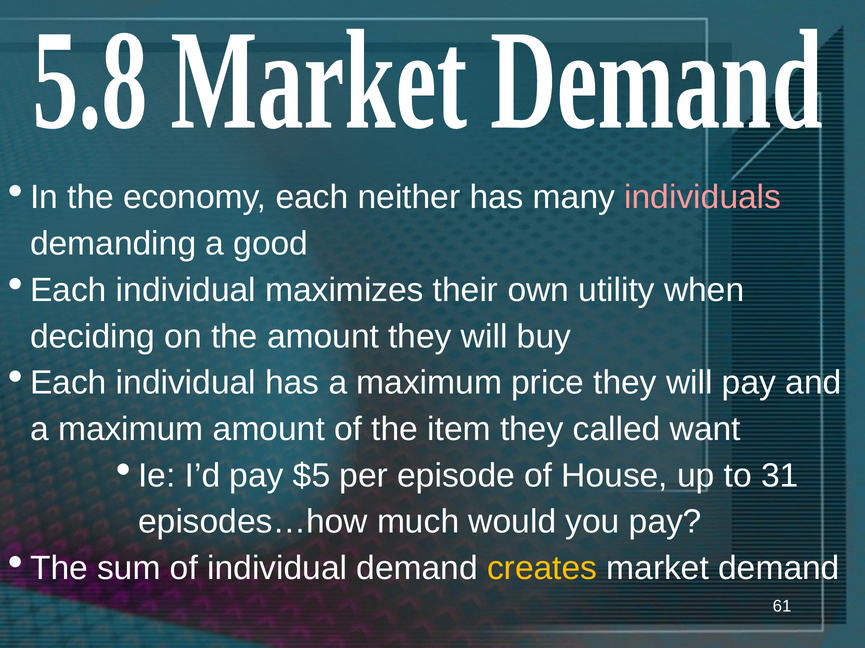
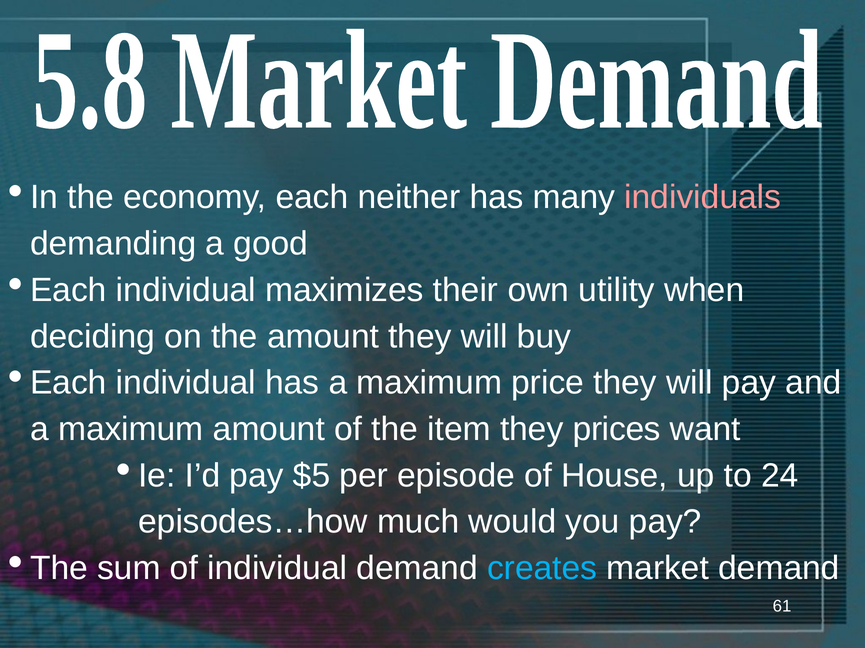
called: called -> prices
31: 31 -> 24
creates colour: yellow -> light blue
